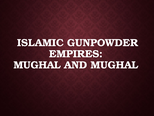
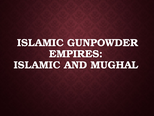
MUGHAL at (37, 65): MUGHAL -> ISLAMIC
